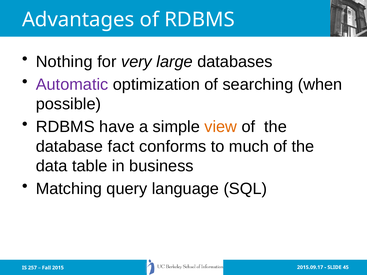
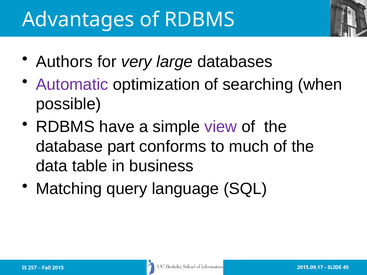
Nothing: Nothing -> Authors
view colour: orange -> purple
fact: fact -> part
